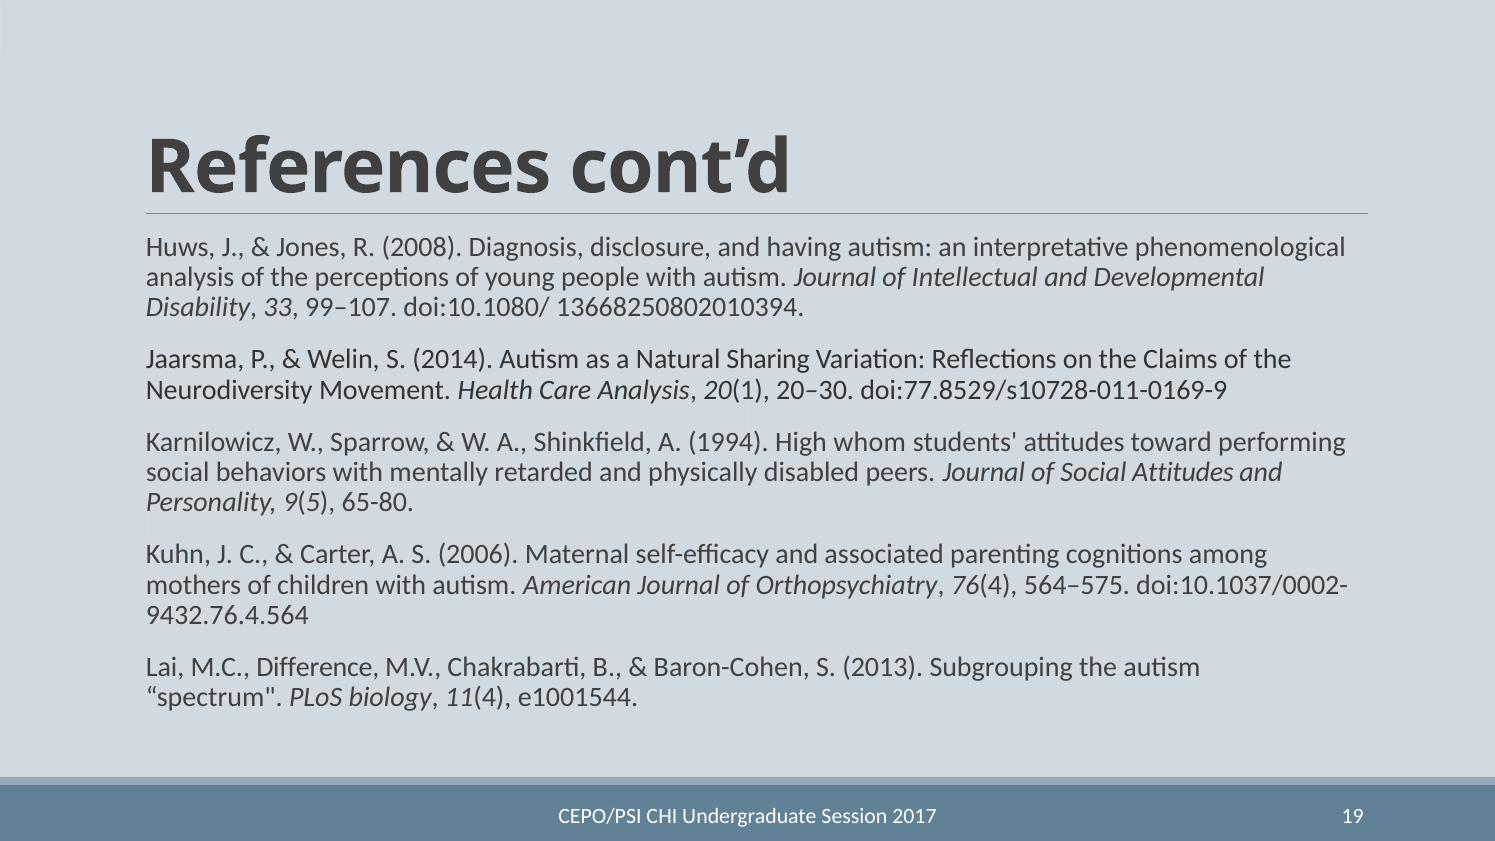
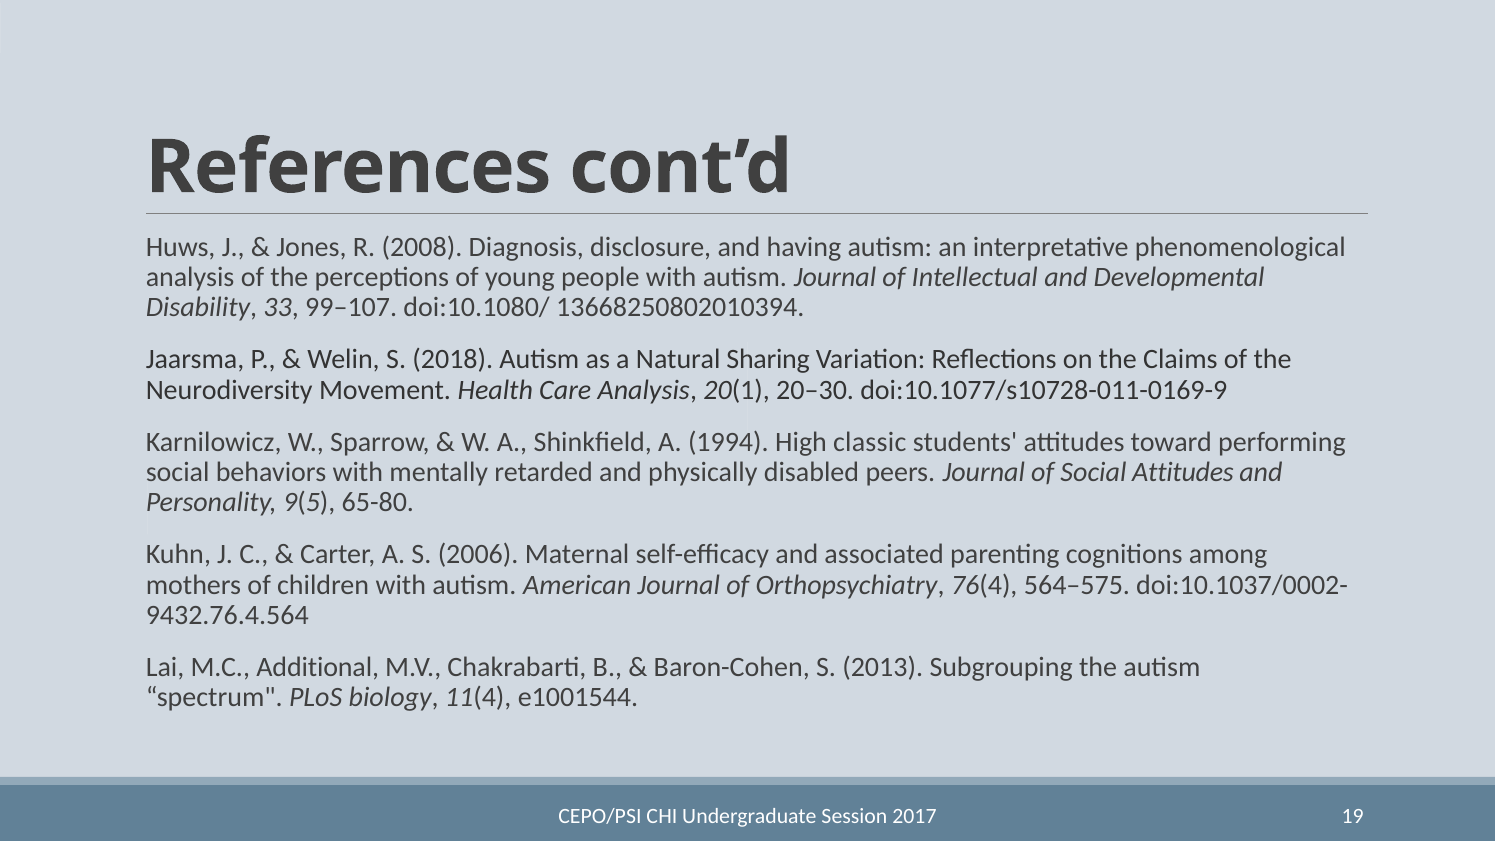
2014: 2014 -> 2018
doi:77.8529/s10728-011-0169-9: doi:77.8529/s10728-011-0169-9 -> doi:10.1077/s10728-011-0169-9
whom: whom -> classic
Difference: Difference -> Additional
